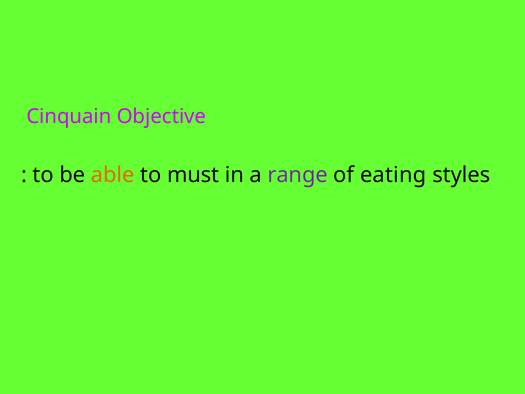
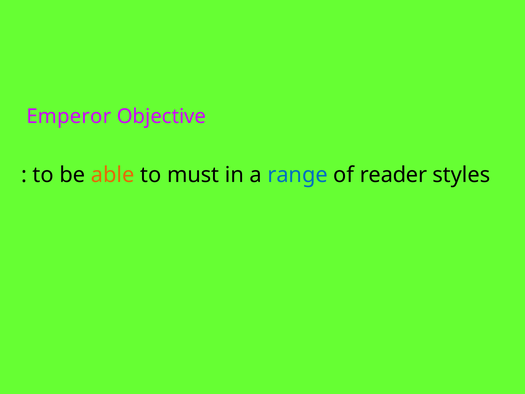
Cinquain: Cinquain -> Emperor
range colour: purple -> blue
eating: eating -> reader
